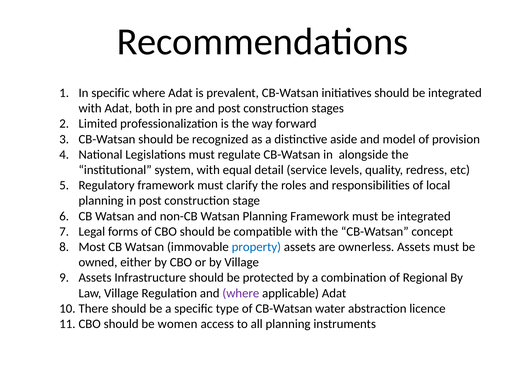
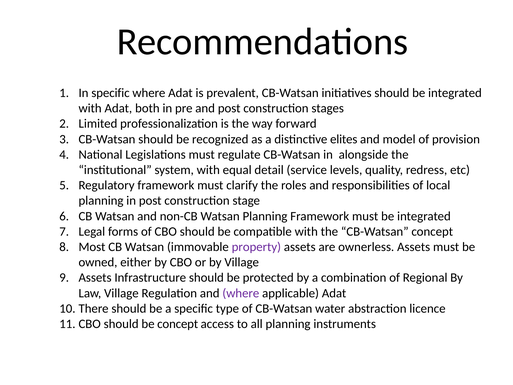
aside: aside -> elites
property colour: blue -> purple
be women: women -> concept
